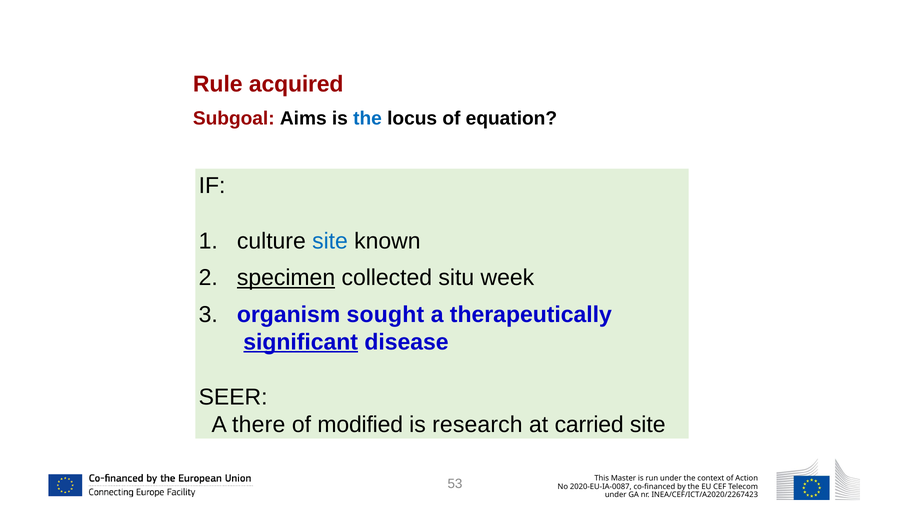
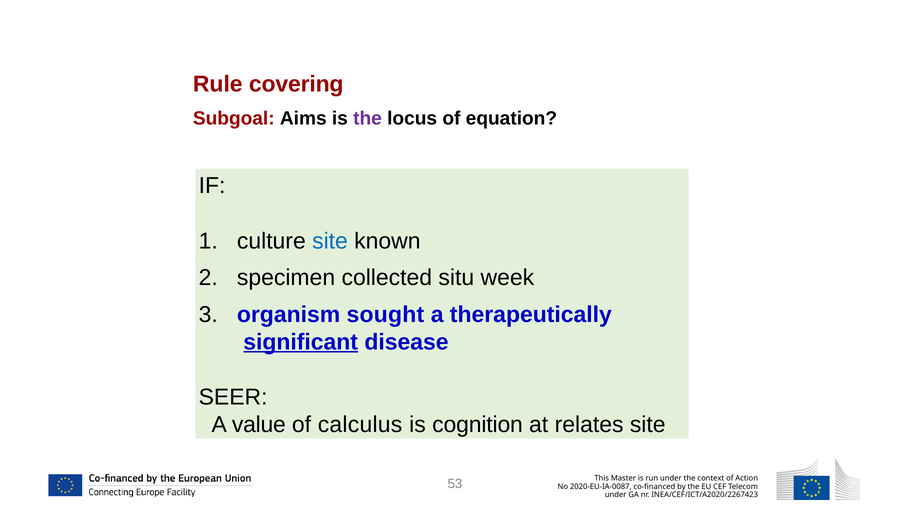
acquired: acquired -> covering
the at (368, 118) colour: blue -> purple
specimen underline: present -> none
there: there -> value
modified: modified -> calculus
research: research -> cognition
carried: carried -> relates
